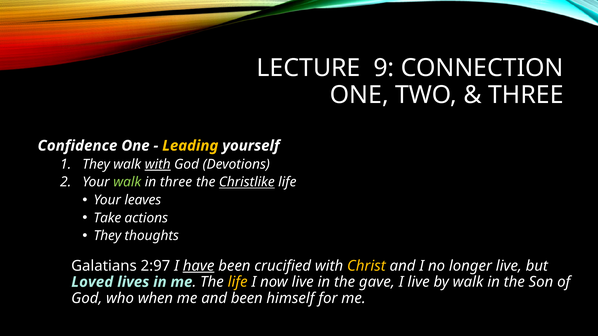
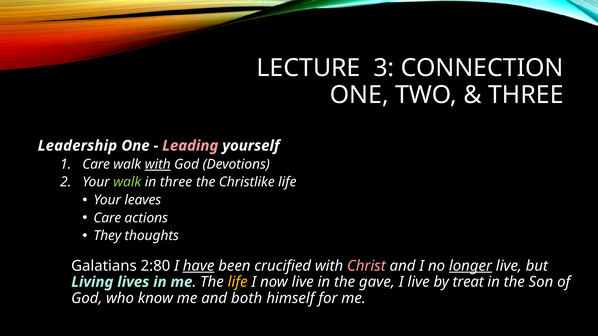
9: 9 -> 3
Confidence: Confidence -> Leadership
Leading colour: yellow -> pink
They at (96, 164): They -> Care
Christlike underline: present -> none
Take at (107, 218): Take -> Care
2:97: 2:97 -> 2:80
Christ colour: yellow -> pink
longer underline: none -> present
Loved: Loved -> Living
by walk: walk -> treat
when: when -> know
and been: been -> both
